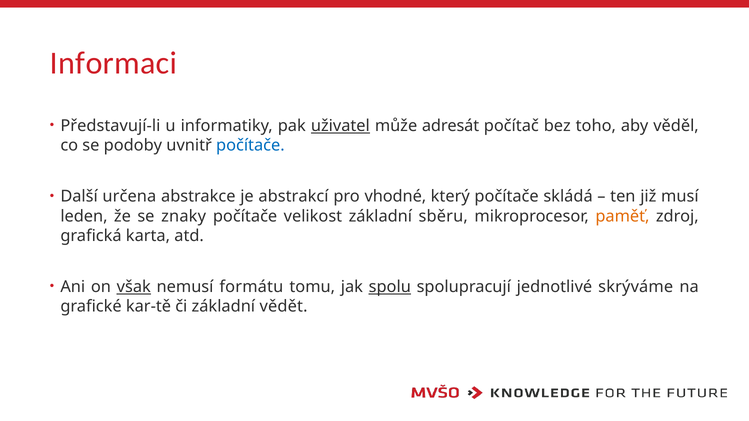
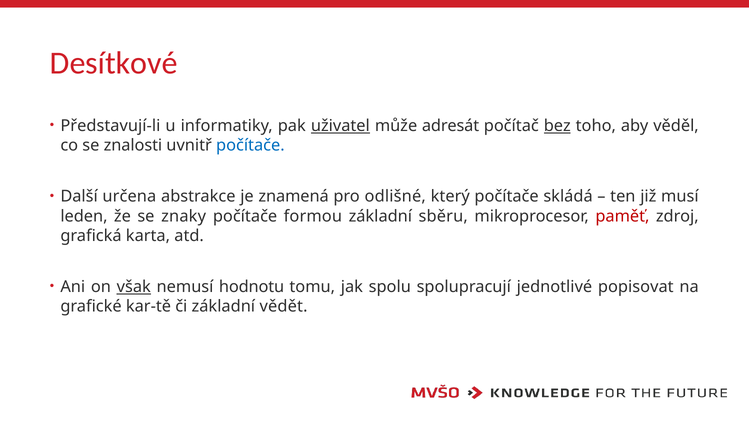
Informaci: Informaci -> Desítkové
bez underline: none -> present
podoby: podoby -> znalosti
abstrakcí: abstrakcí -> znamená
vhodné: vhodné -> odlišné
velikost: velikost -> formou
paměť colour: orange -> red
formátu: formátu -> hodnotu
spolu underline: present -> none
skrýváme: skrýváme -> popisovat
